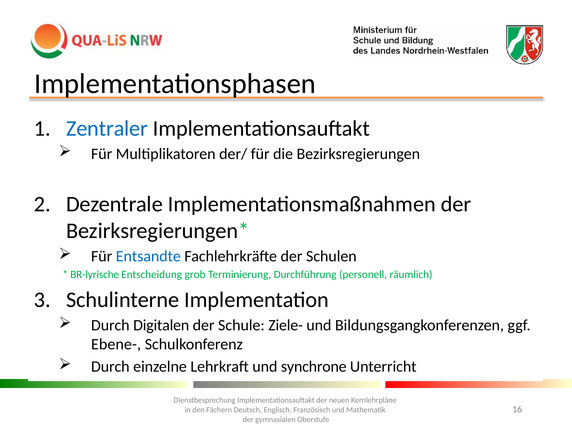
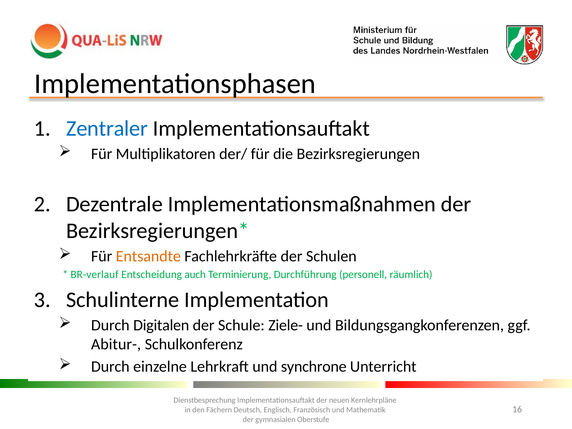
Entsandte colour: blue -> orange
BR-lyrische: BR-lyrische -> BR-verlauf
grob: grob -> auch
Ebene-: Ebene- -> Abitur-
